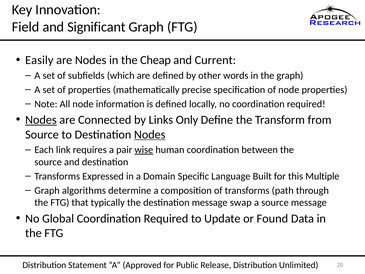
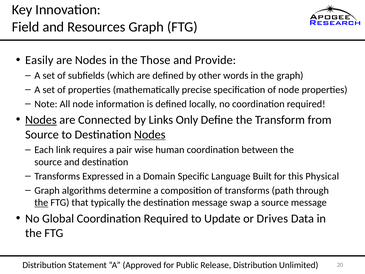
Significant: Significant -> Resources
Cheap: Cheap -> Those
Current: Current -> Provide
wise underline: present -> none
Multiple: Multiple -> Physical
the at (41, 202) underline: none -> present
Found: Found -> Drives
